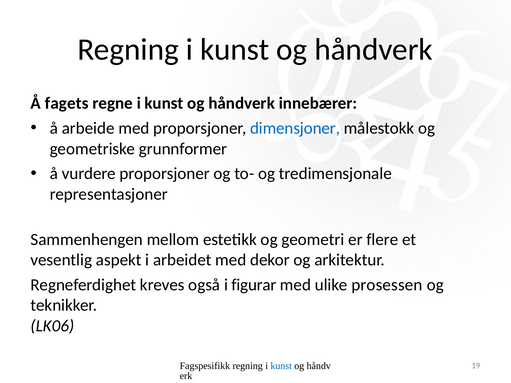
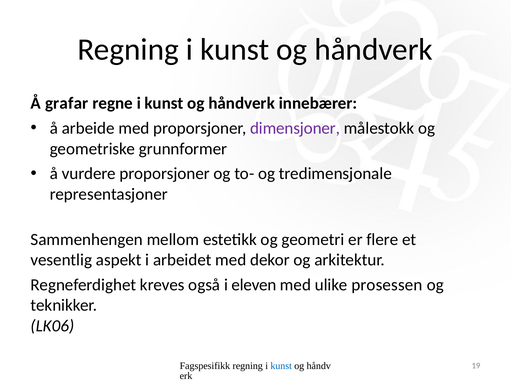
fagets: fagets -> grafar
dimensjoner colour: blue -> purple
figurar: figurar -> eleven
